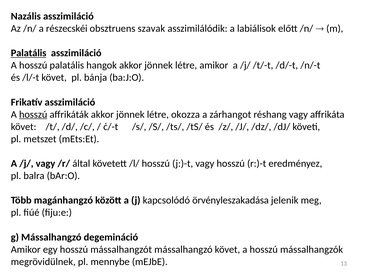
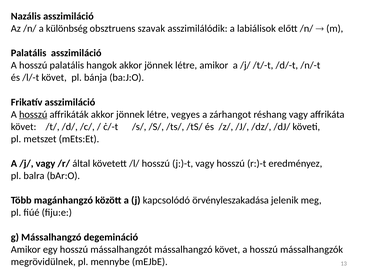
részecskéi: részecskéi -> különbség
Palatális at (29, 53) underline: present -> none
okozza: okozza -> vegyes
